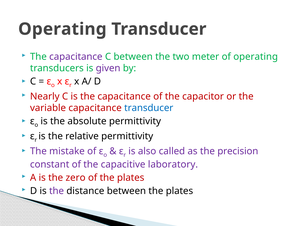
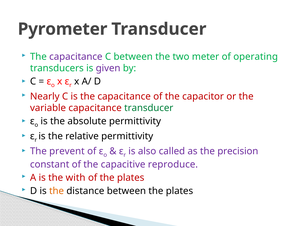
Operating at (62, 29): Operating -> Pyrometer
transducer at (149, 108) colour: blue -> green
mistake: mistake -> prevent
laboratory: laboratory -> reproduce
zero: zero -> with
the at (57, 191) colour: purple -> orange
